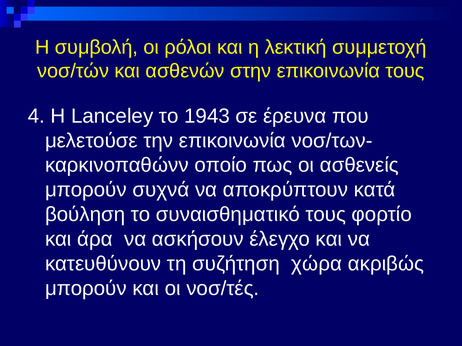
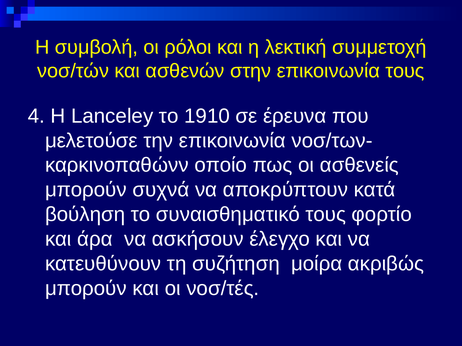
1943: 1943 -> 1910
χώρα: χώρα -> μοίρα
